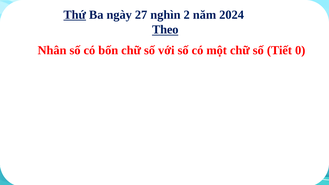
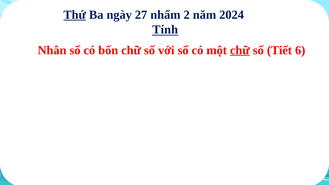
nghìn: nghìn -> nhẩm
Theo: Theo -> Tính
chữ at (240, 50) underline: none -> present
0: 0 -> 6
